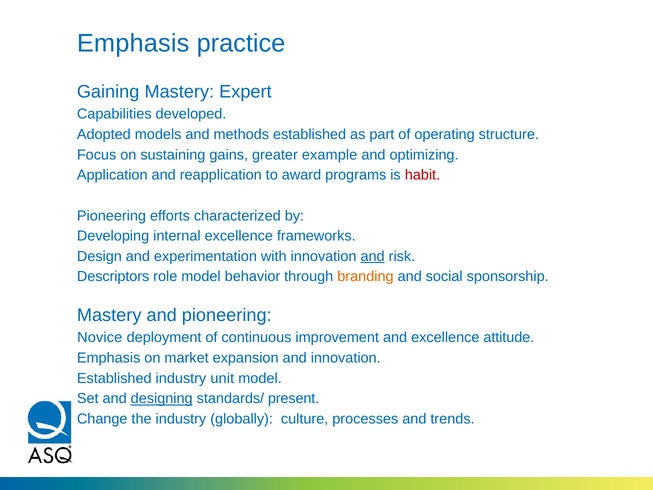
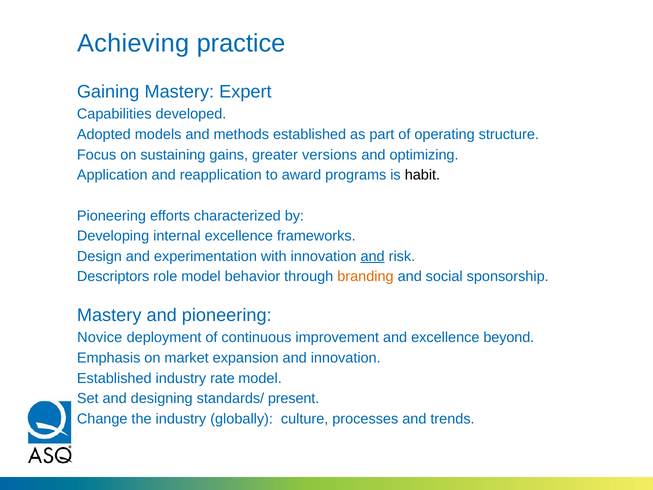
Emphasis at (133, 43): Emphasis -> Achieving
example: example -> versions
habit colour: red -> black
attitude: attitude -> beyond
unit: unit -> rate
designing underline: present -> none
